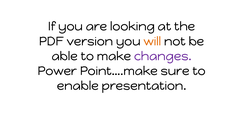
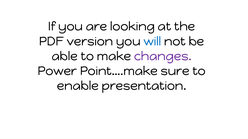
will colour: orange -> blue
